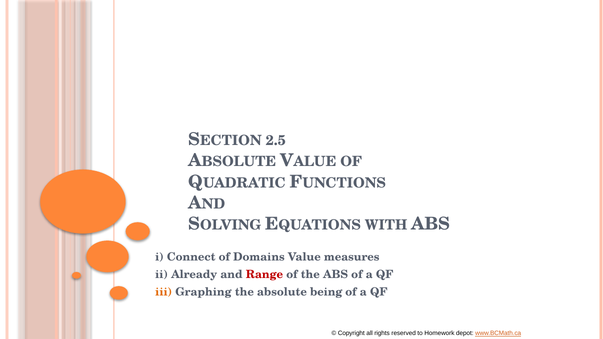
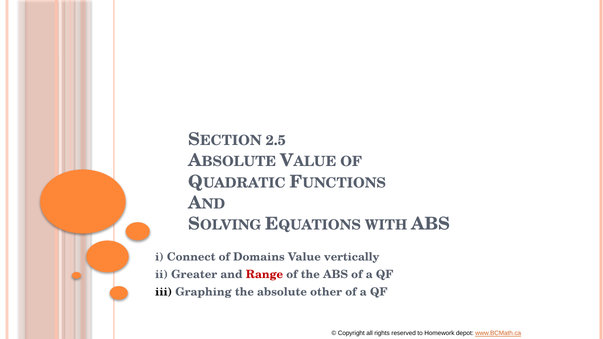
measures: measures -> vertically
Already: Already -> Greater
iii colour: orange -> black
being: being -> other
